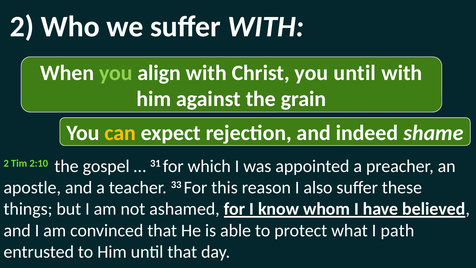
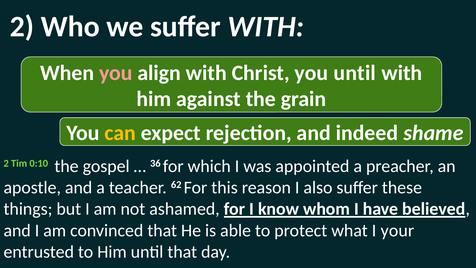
you at (116, 73) colour: light green -> pink
2:10: 2:10 -> 0:10
31: 31 -> 36
33: 33 -> 62
path: path -> your
